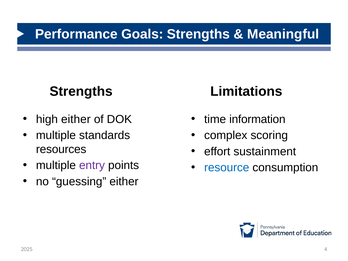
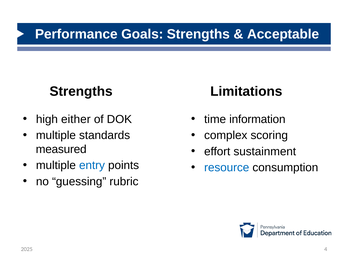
Meaningful: Meaningful -> Acceptable
resources: resources -> measured
entry colour: purple -> blue
guessing either: either -> rubric
